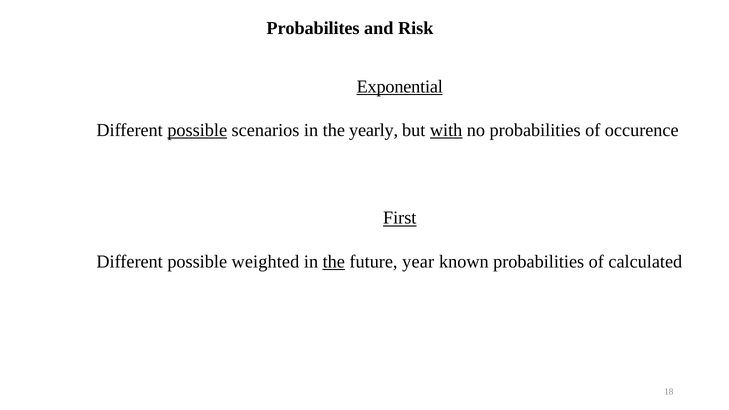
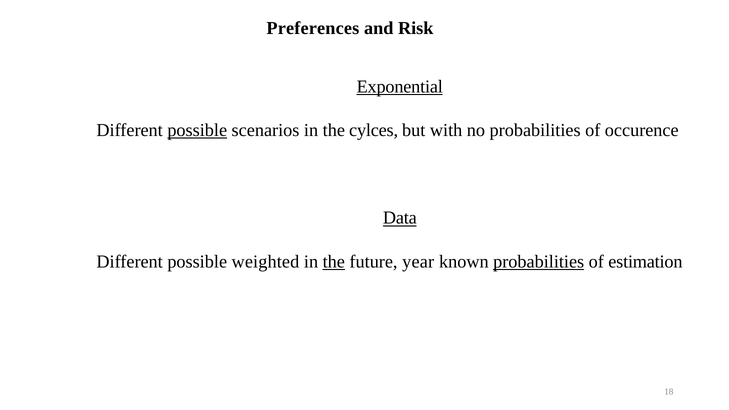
Probabilites: Probabilites -> Preferences
yearly: yearly -> cylces
with underline: present -> none
First: First -> Data
probabilities at (539, 262) underline: none -> present
calculated: calculated -> estimation
